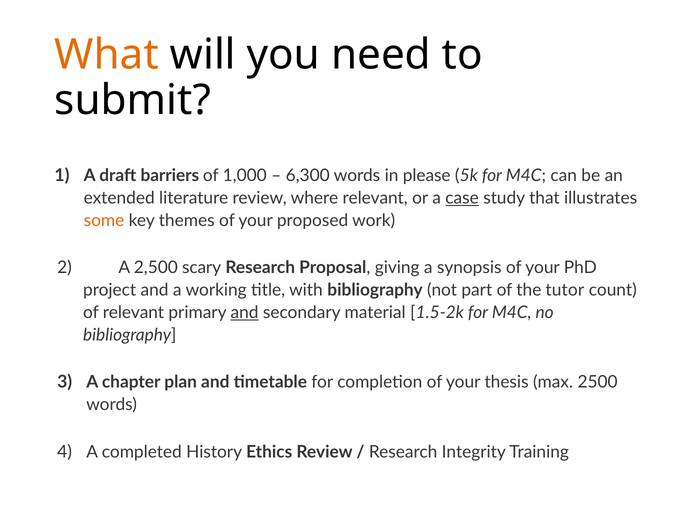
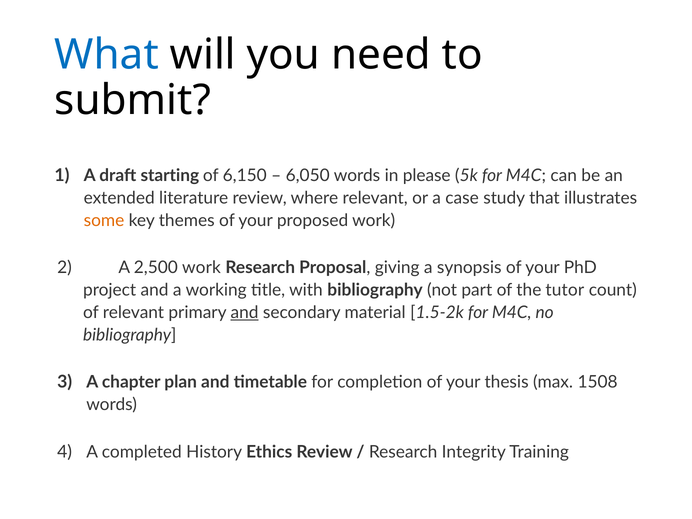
What colour: orange -> blue
barriers: barriers -> starting
1,000: 1,000 -> 6,150
6,300: 6,300 -> 6,050
case underline: present -> none
2,500 scary: scary -> work
2500: 2500 -> 1508
